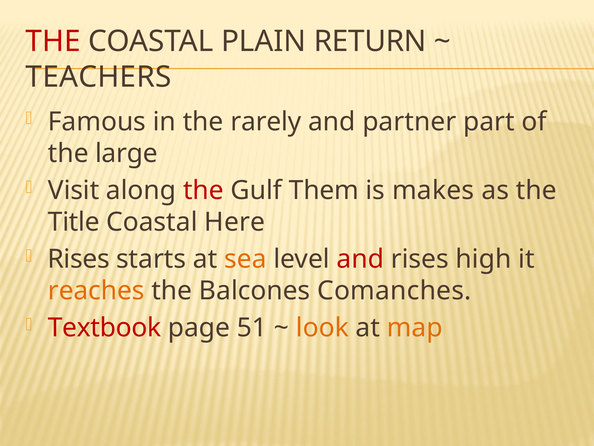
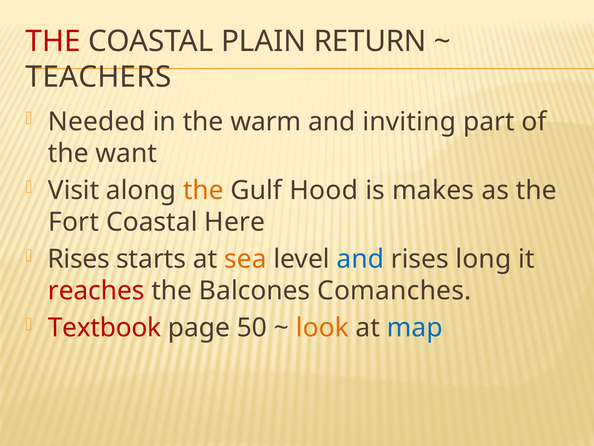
Famous: Famous -> Needed
rarely: rarely -> warm
partner: partner -> inviting
large: large -> want
the at (203, 190) colour: red -> orange
Them: Them -> Hood
Title: Title -> Fort
and at (360, 259) colour: red -> blue
high: high -> long
reaches colour: orange -> red
51: 51 -> 50
map colour: orange -> blue
